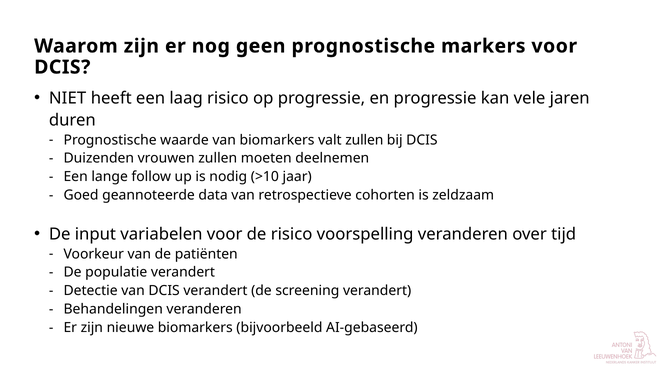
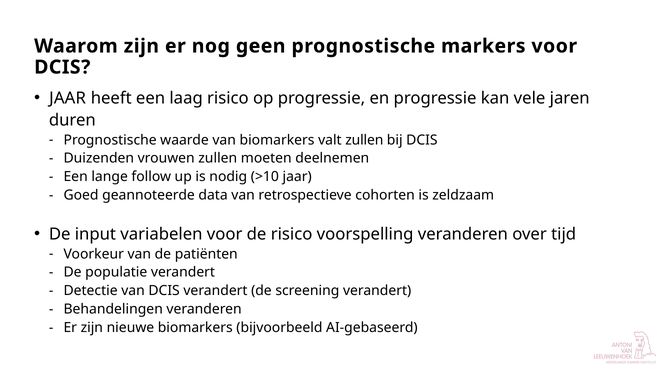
NIET at (68, 98): NIET -> JAAR
